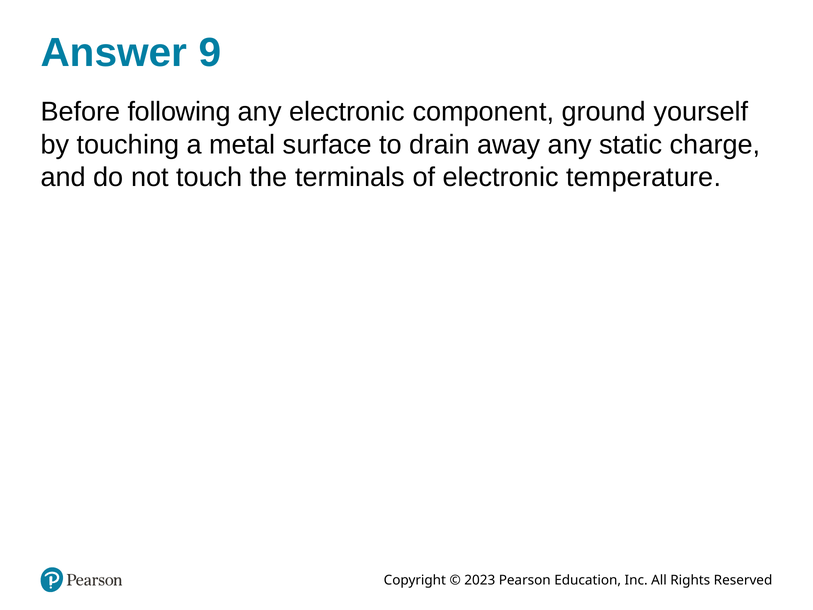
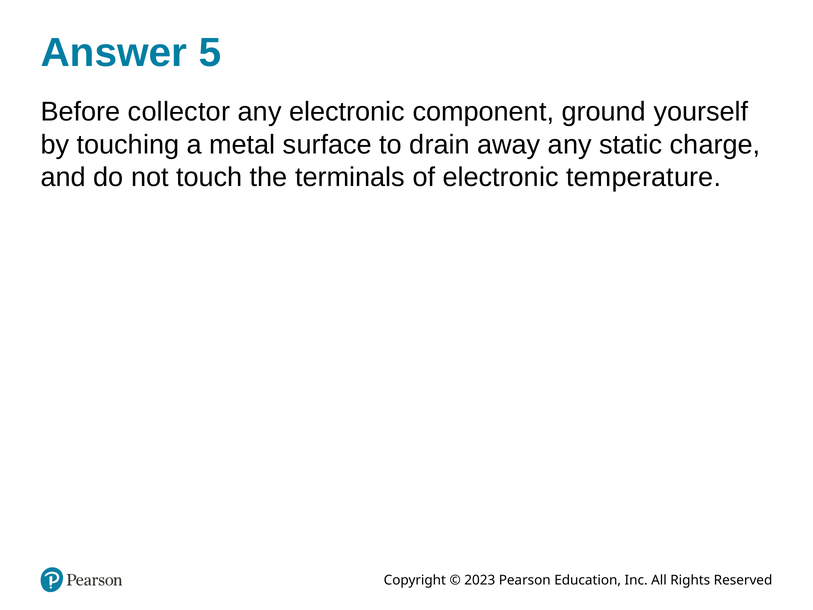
9: 9 -> 5
following: following -> collector
